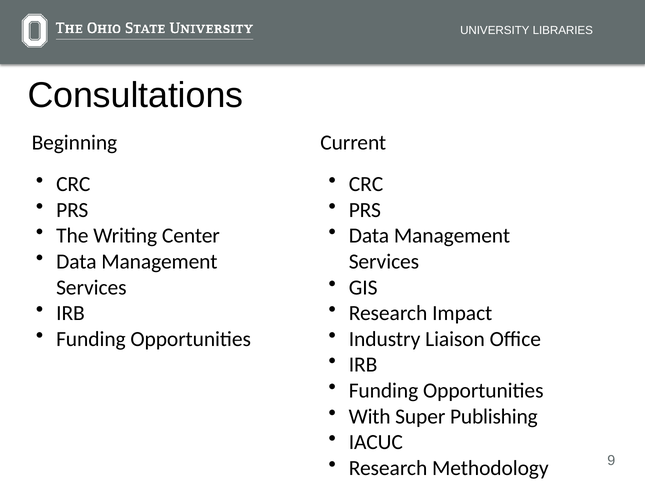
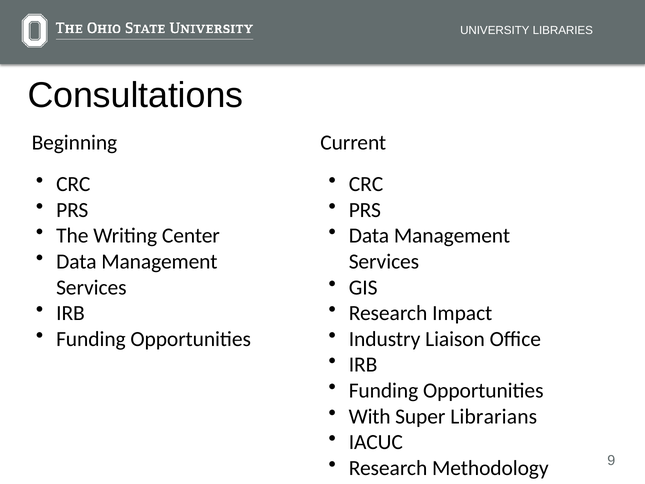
Publishing: Publishing -> Librarians
